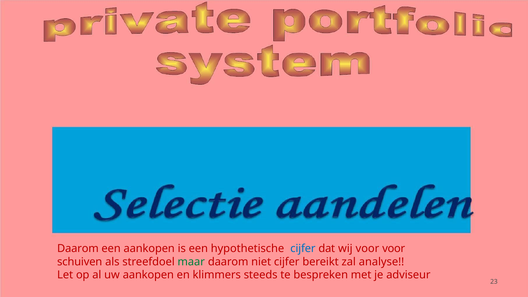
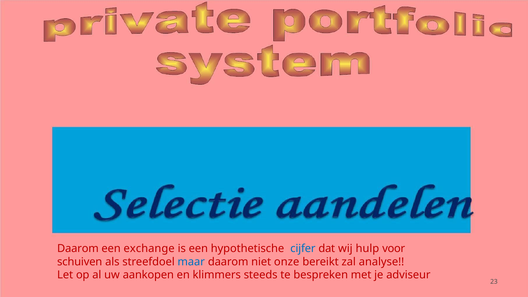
een aankopen: aankopen -> exchange
wij voor: voor -> hulp
maar colour: green -> blue
niet cijfer: cijfer -> onze
